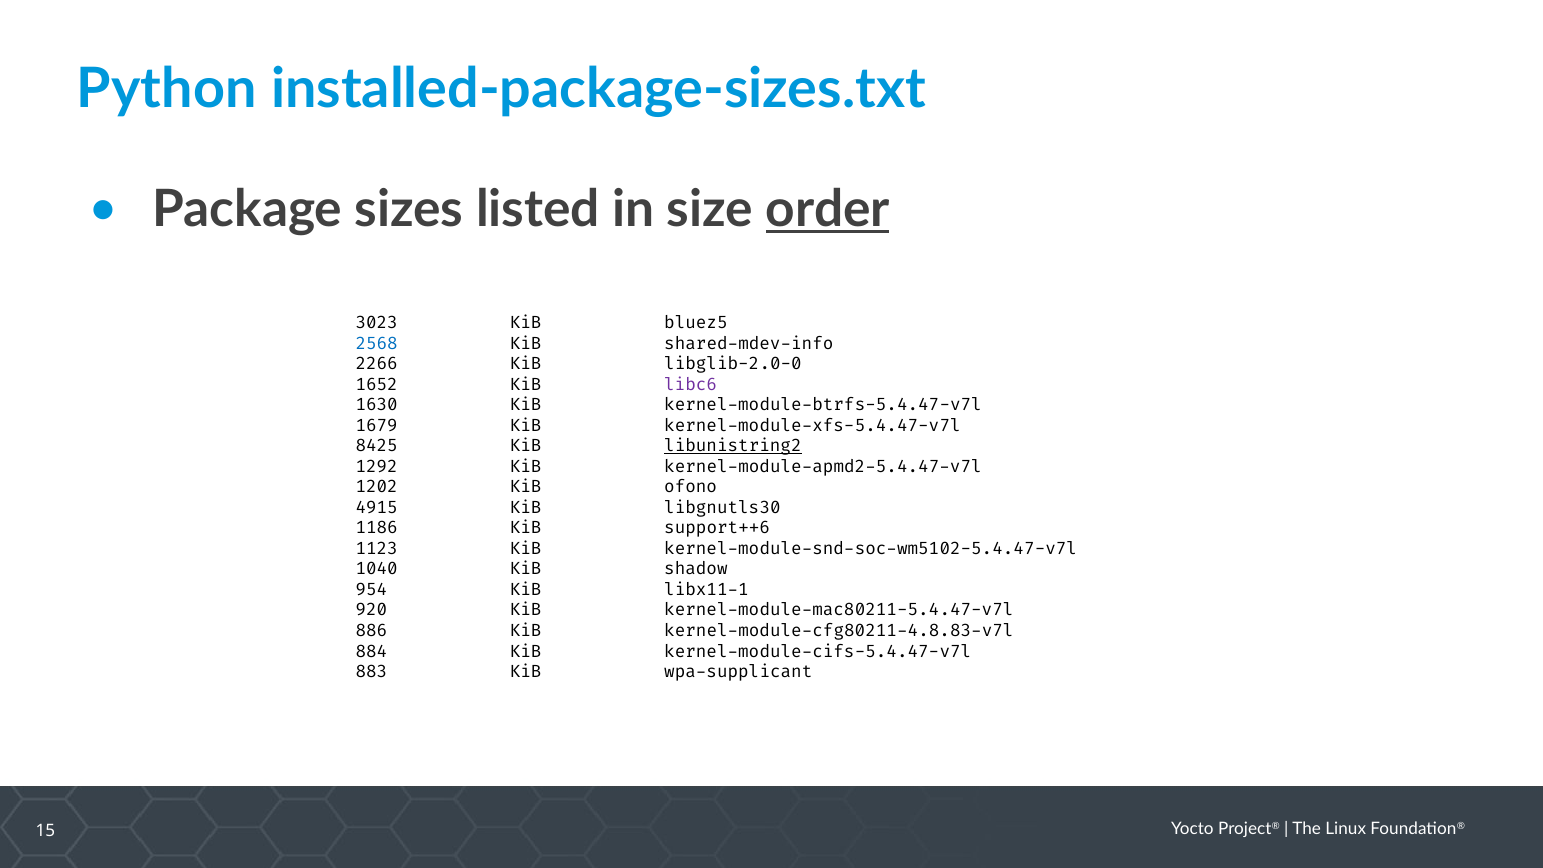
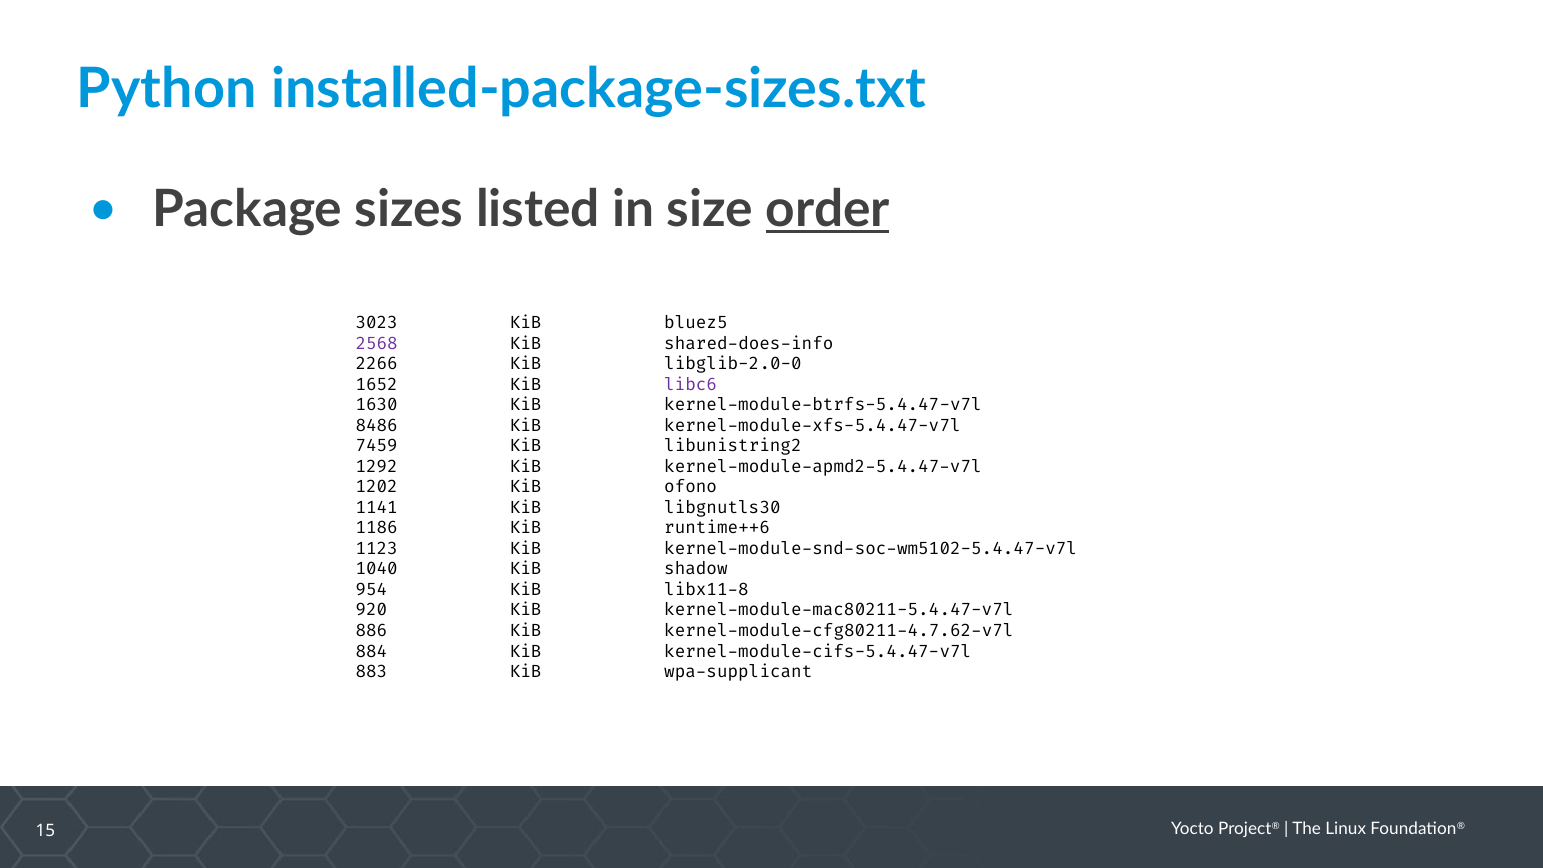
2568 colour: blue -> purple
shared-mdev-info: shared-mdev-info -> shared-does-info
1679: 1679 -> 8486
8425: 8425 -> 7459
libunistring2 underline: present -> none
4915: 4915 -> 1141
support++6: support++6 -> runtime++6
libx11-1: libx11-1 -> libx11-8
kernel-module-cfg80211-4.8.83-v7l: kernel-module-cfg80211-4.8.83-v7l -> kernel-module-cfg80211-4.7.62-v7l
